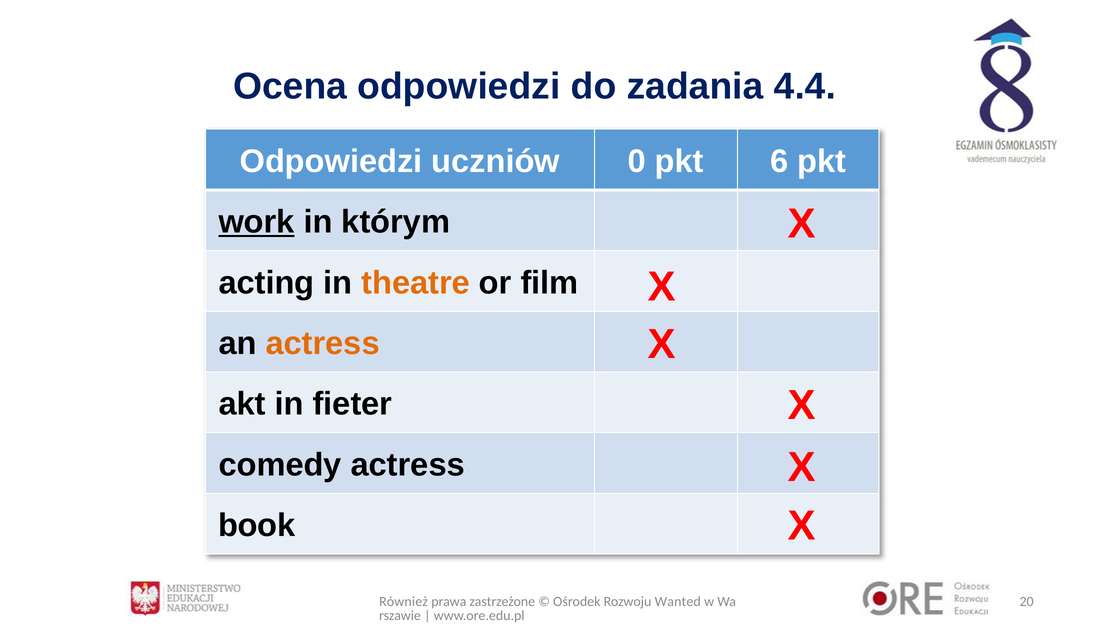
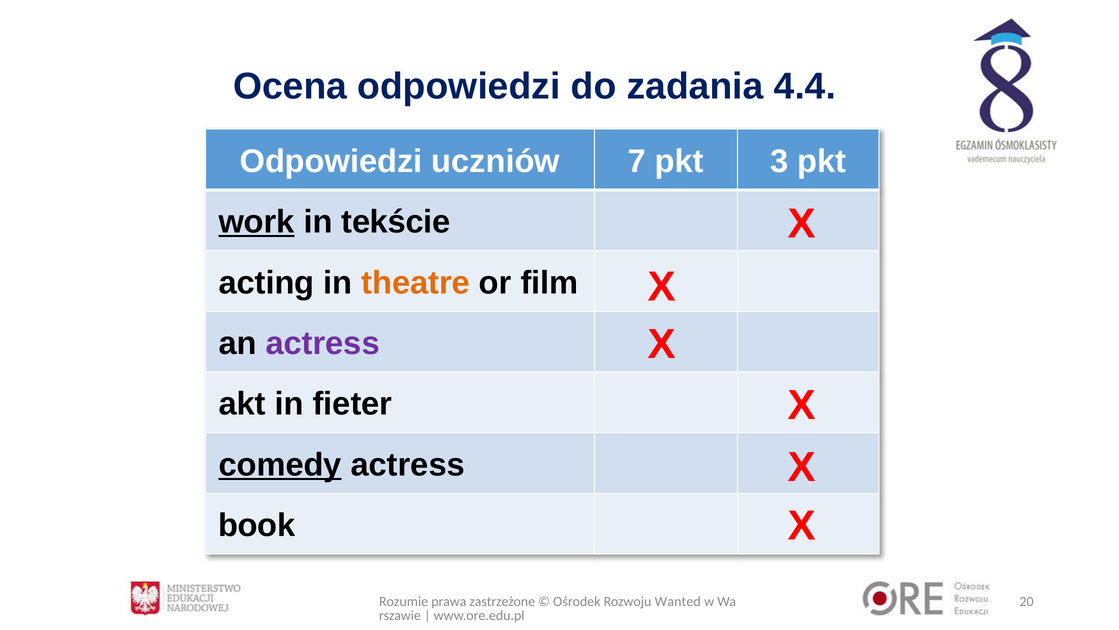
0: 0 -> 7
6: 6 -> 3
którym: którym -> tekście
actress at (323, 343) colour: orange -> purple
comedy underline: none -> present
Również: Również -> Rozumie
